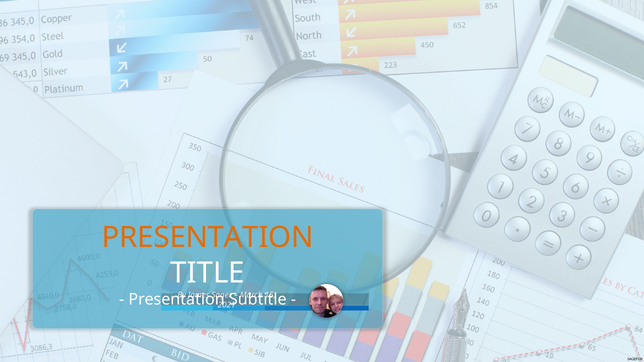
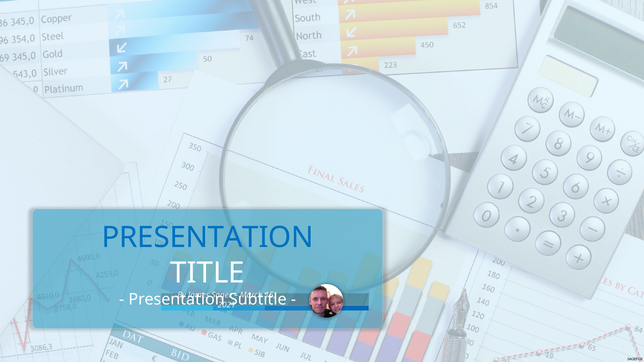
PRESENTATION at (208, 238) colour: orange -> blue
